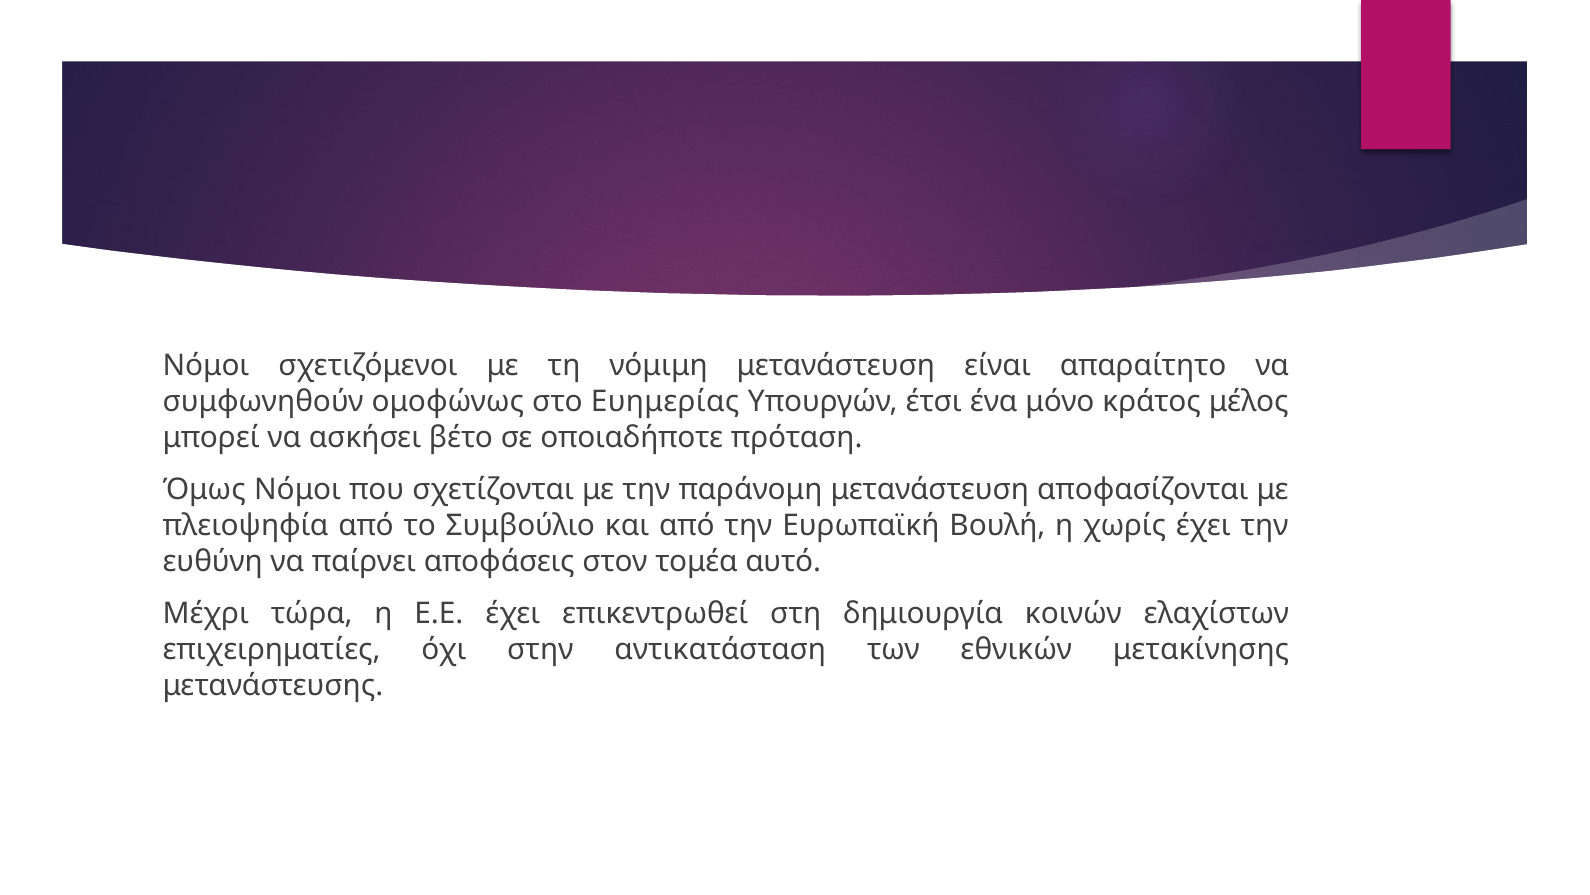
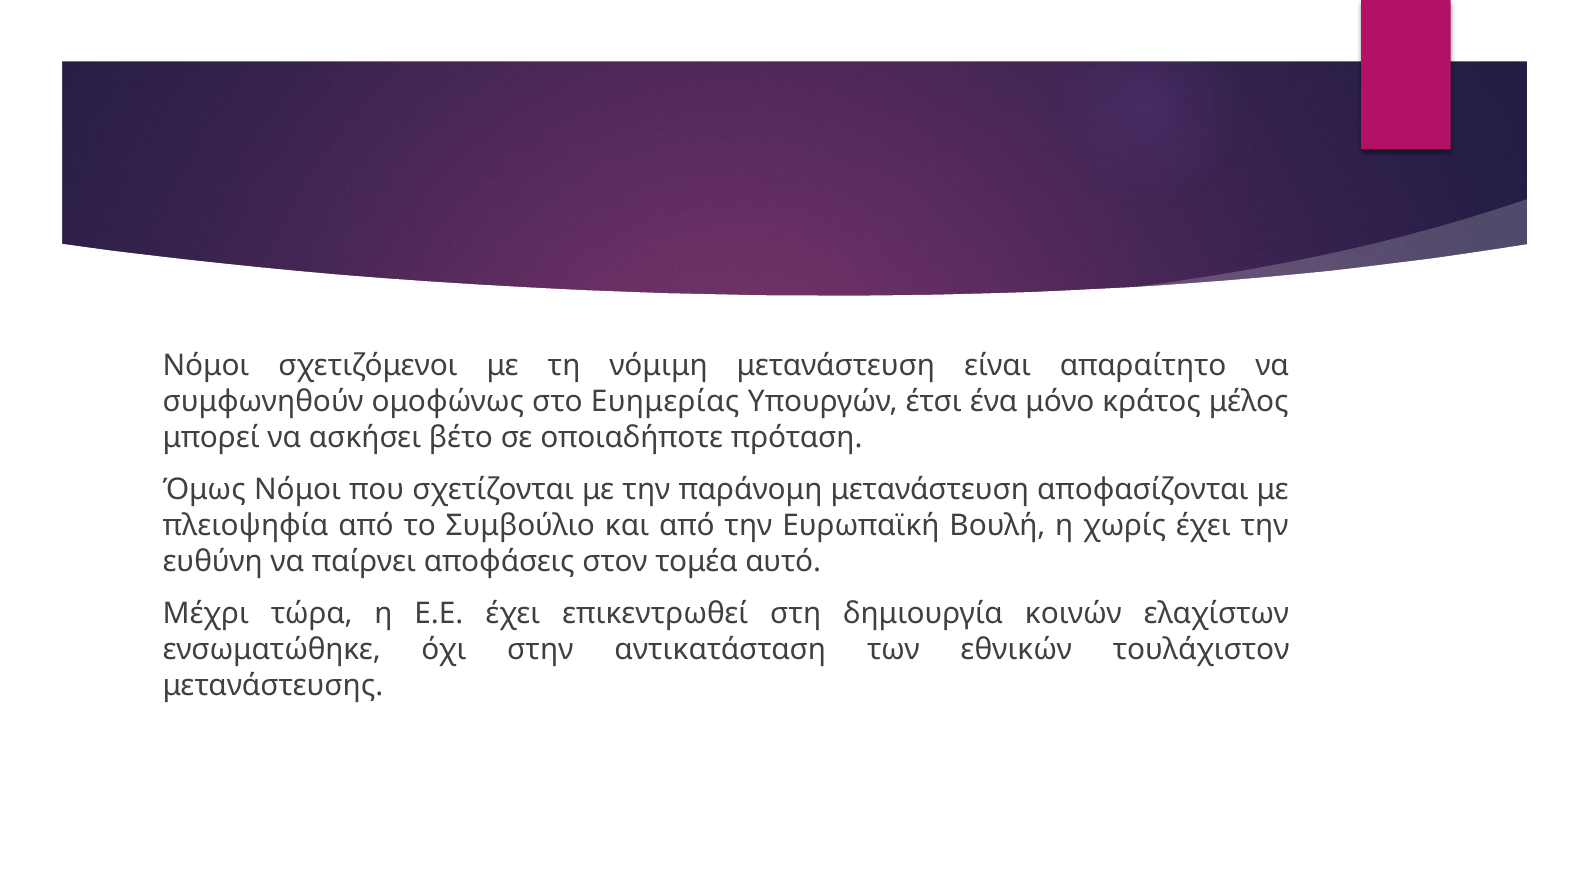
επιχειρηματίες: επιχειρηματίες -> ενσωματώθηκε
μετακίνησης: μετακίνησης -> τουλάχιστον
